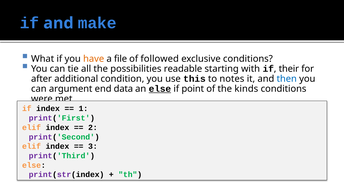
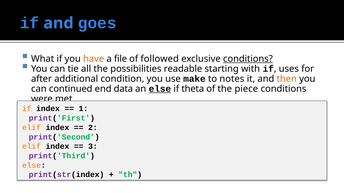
make: make -> goes
conditions at (248, 59) underline: none -> present
their: their -> uses
this: this -> make
then colour: blue -> orange
argument: argument -> continued
point: point -> theta
kinds: kinds -> piece
